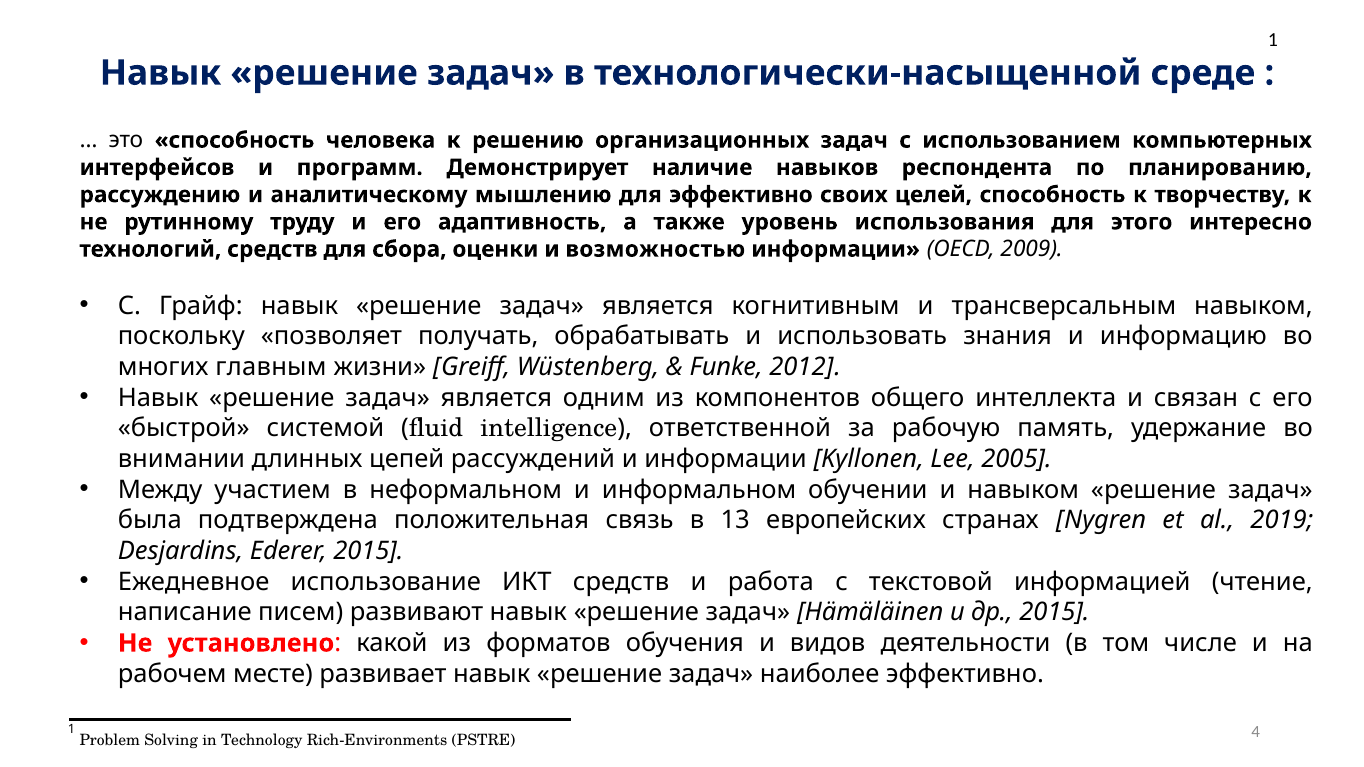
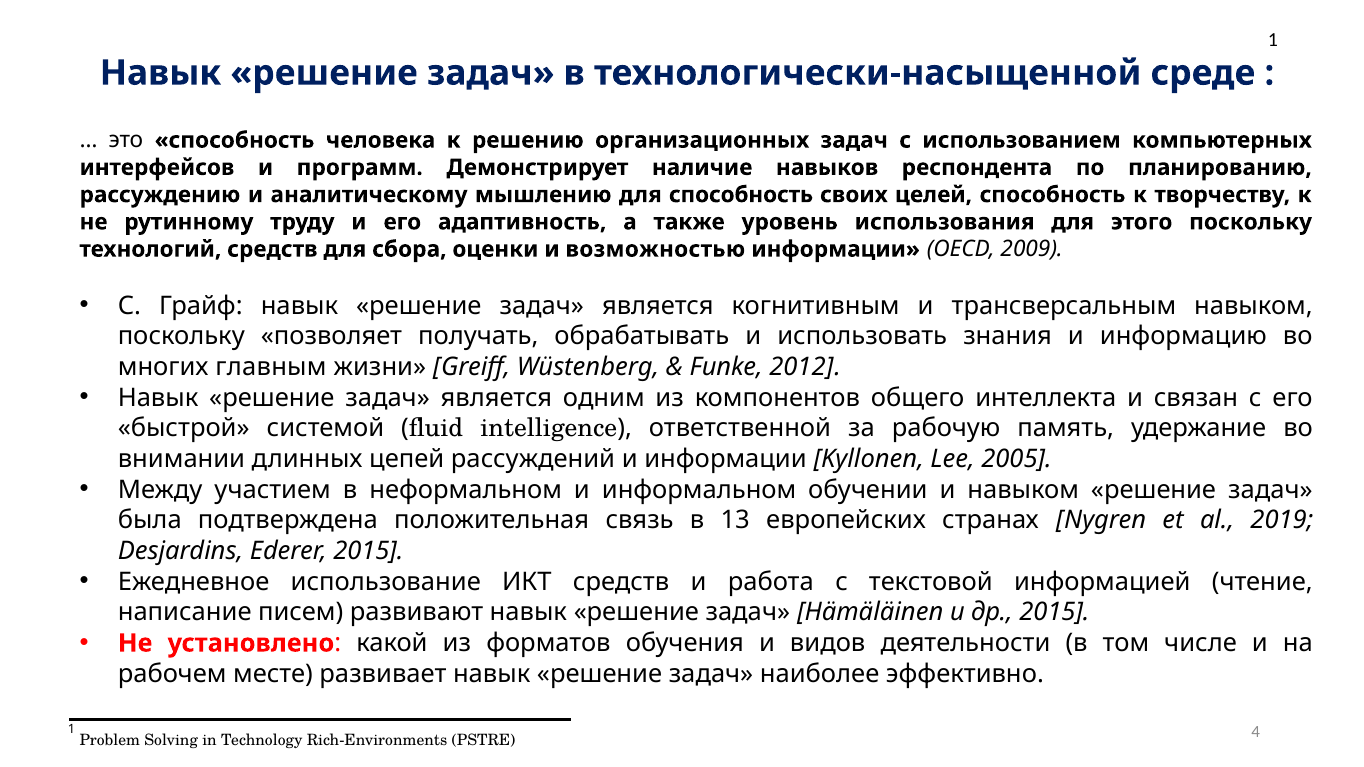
для эффективно: эффективно -> способность
этого интересно: интересно -> поскольку
